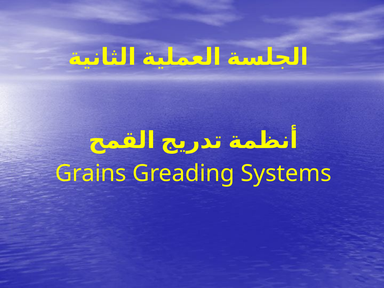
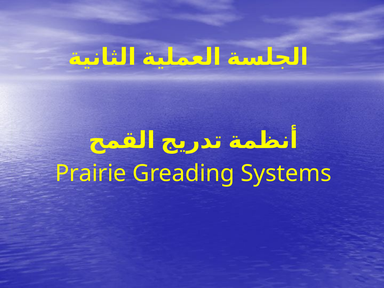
Grains: Grains -> Prairie
